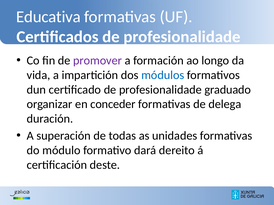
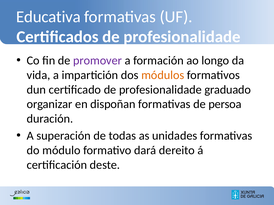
módulos colour: blue -> orange
conceder: conceder -> dispoñan
delega: delega -> persoa
